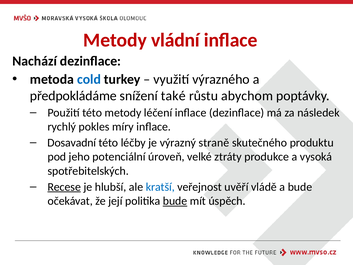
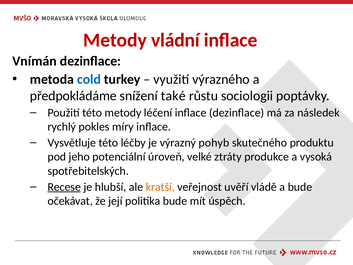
Nachází: Nachází -> Vnímán
abychom: abychom -> sociologii
Dosavadní: Dosavadní -> Vysvětluje
straně: straně -> pohyb
kratší colour: blue -> orange
bude at (175, 201) underline: present -> none
